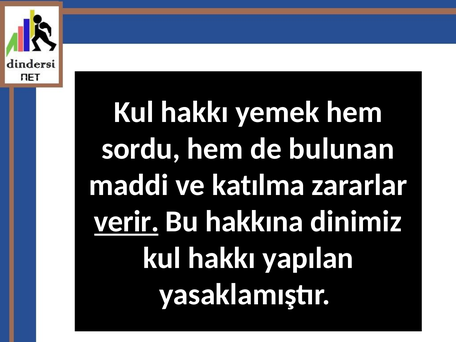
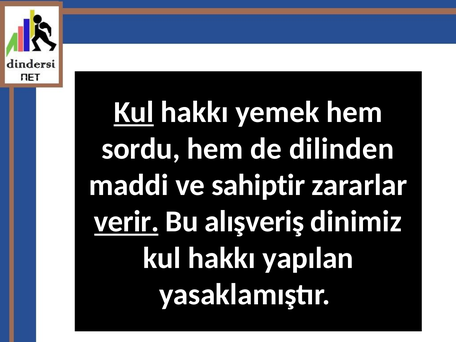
Kul at (134, 112) underline: none -> present
bulunan: bulunan -> dilinden
katılma: katılma -> sahiptir
hakkına: hakkına -> alışveriş
